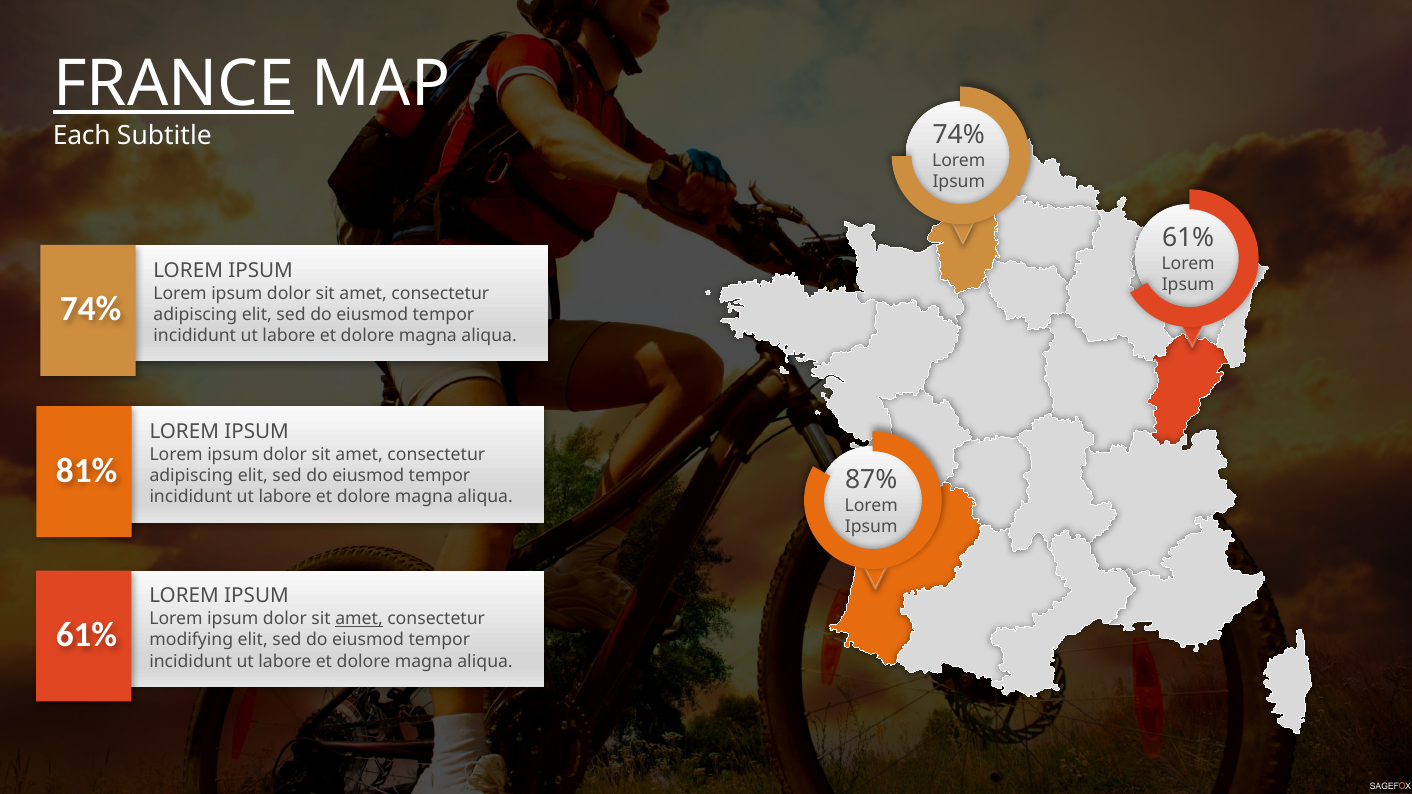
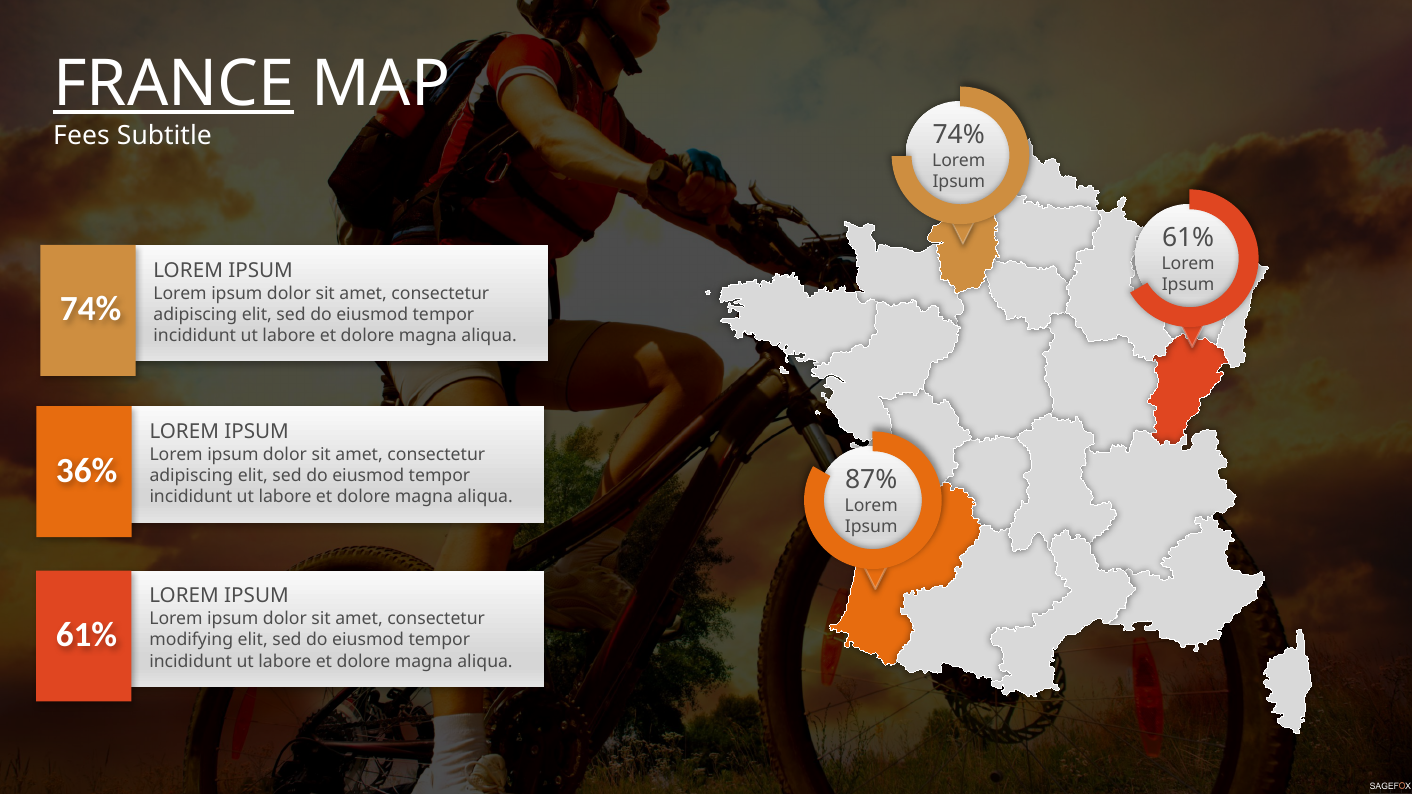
Each: Each -> Fees
81%: 81% -> 36%
amet at (359, 619) underline: present -> none
